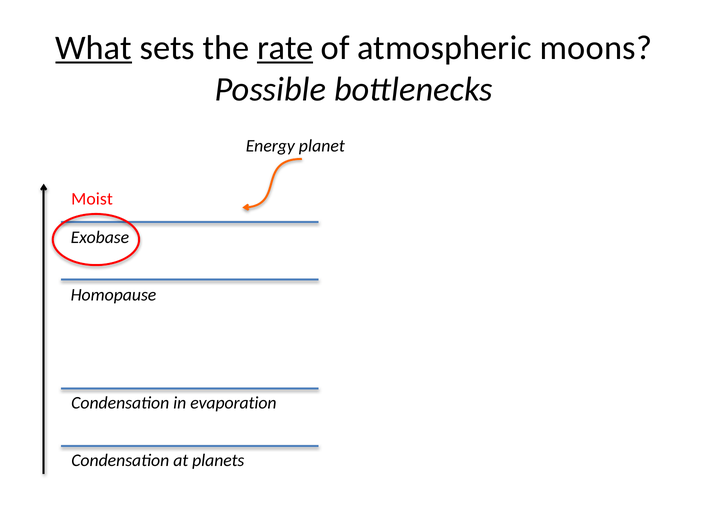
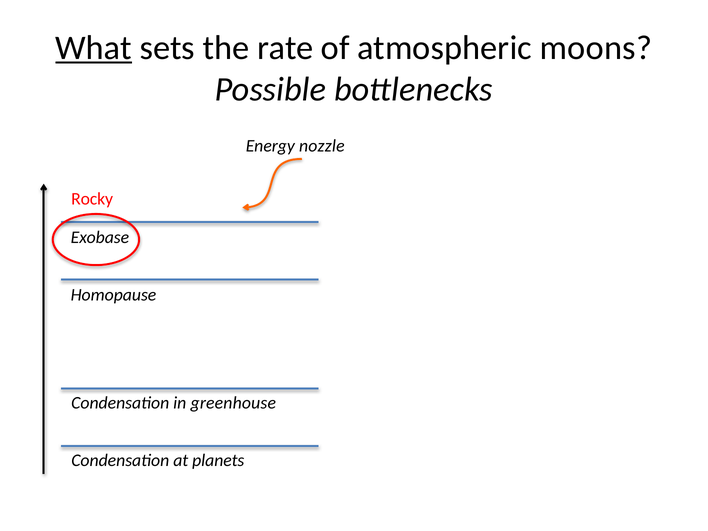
rate underline: present -> none
planet: planet -> nozzle
Moist: Moist -> Rocky
evaporation: evaporation -> greenhouse
